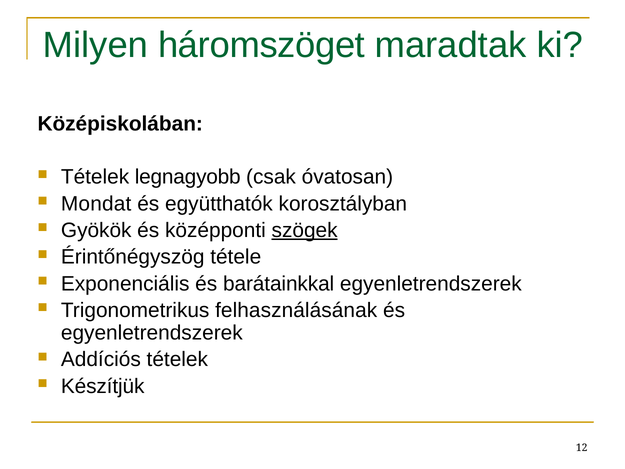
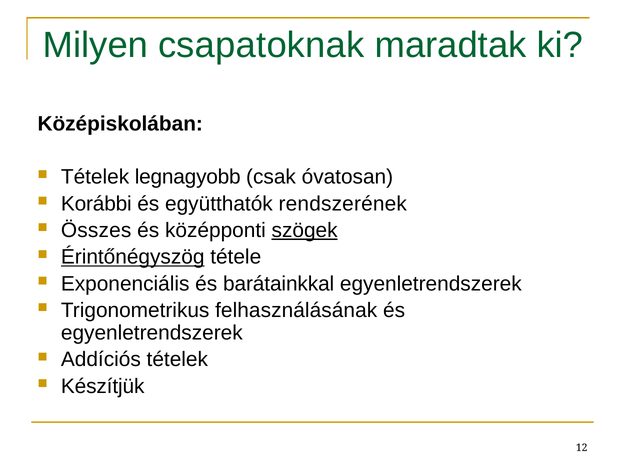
háromszöget: háromszöget -> csapatoknak
Mondat: Mondat -> Korábbi
korosztályban: korosztályban -> rendszerének
Gyökök: Gyökök -> Összes
Érintőnégyszög underline: none -> present
